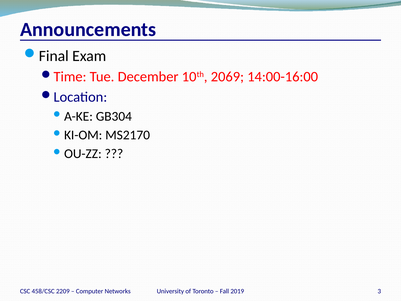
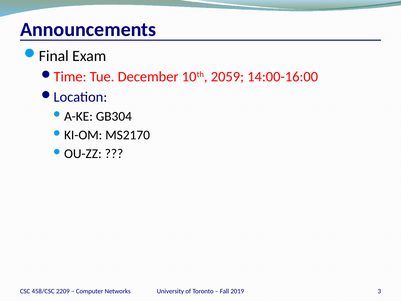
2069: 2069 -> 2059
